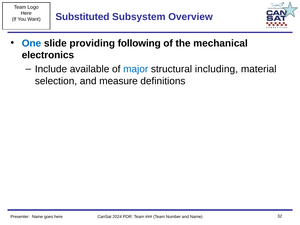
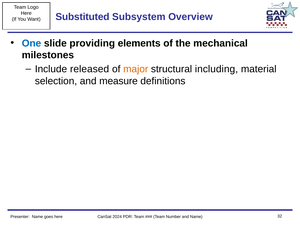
following: following -> elements
electronics: electronics -> milestones
available: available -> released
major colour: blue -> orange
